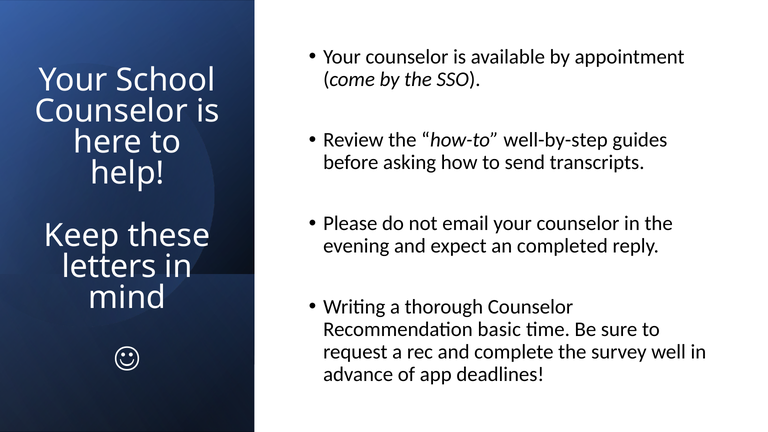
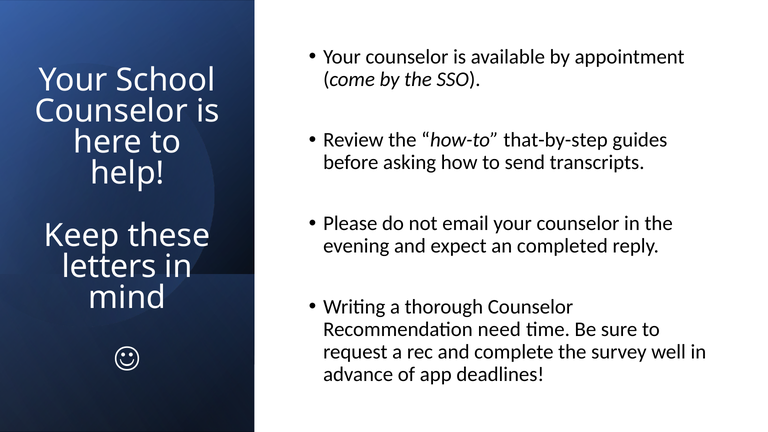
well-by-step: well-by-step -> that-by-step
basic: basic -> need
